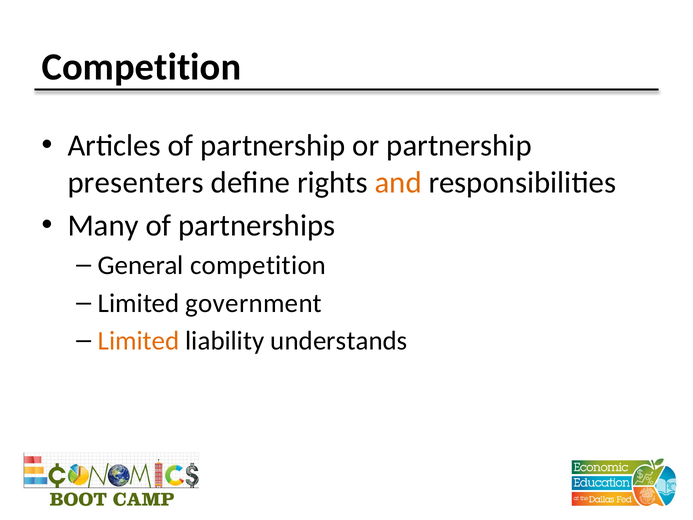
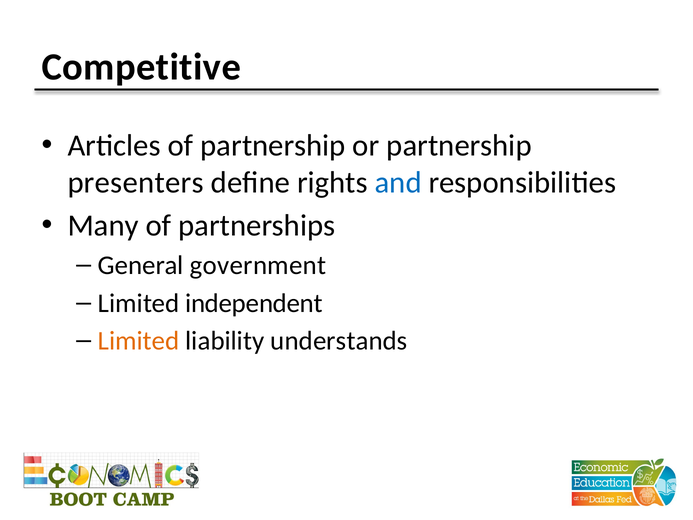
Competition at (141, 67): Competition -> Competitive
and colour: orange -> blue
General competition: competition -> government
government: government -> independent
